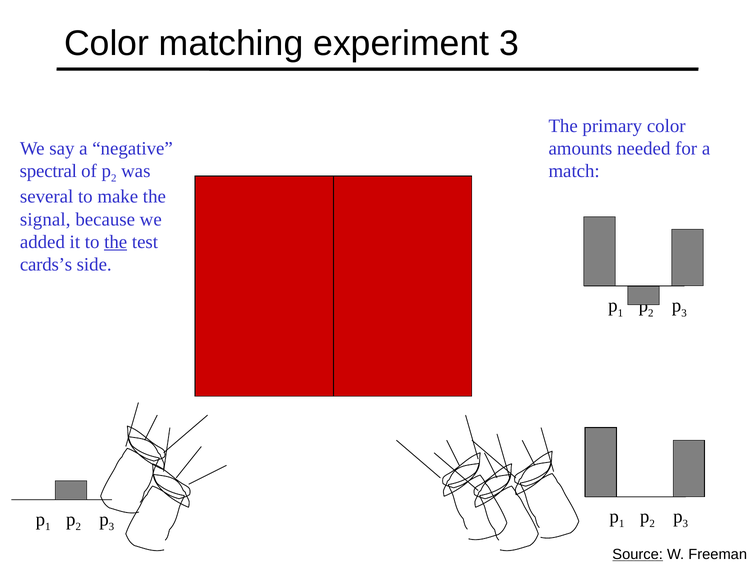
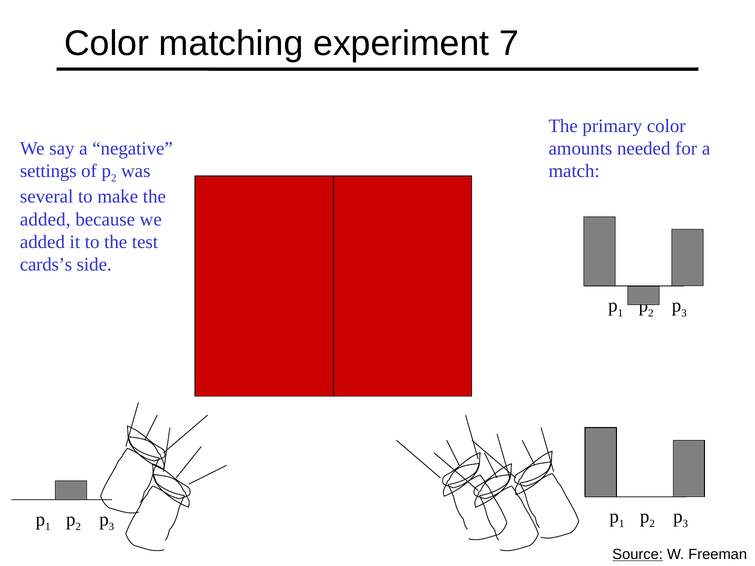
experiment 3: 3 -> 7
spectral: spectral -> settings
signal at (45, 219): signal -> added
the at (116, 242) underline: present -> none
